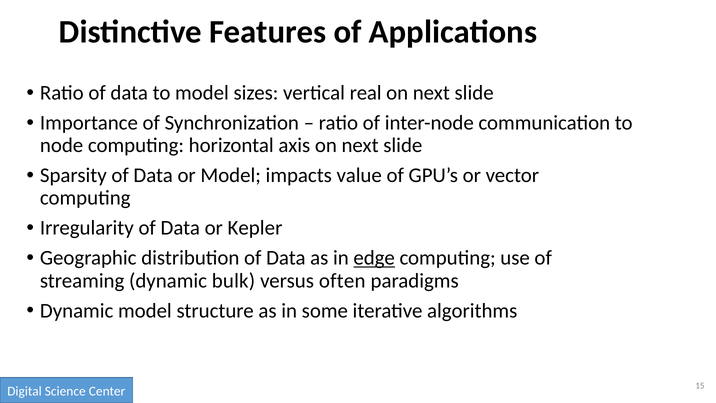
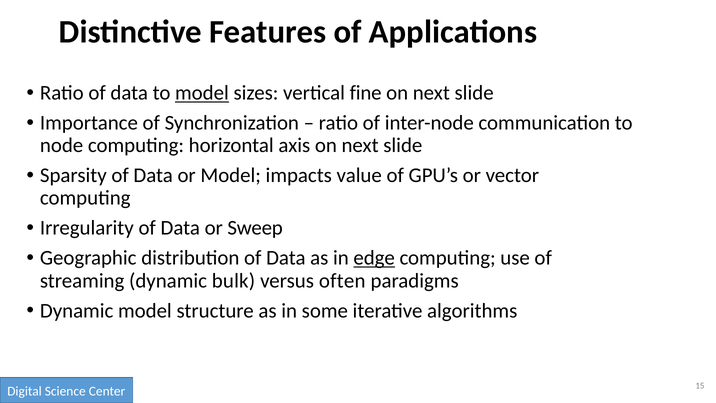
model at (202, 93) underline: none -> present
real: real -> fine
Kepler: Kepler -> Sweep
